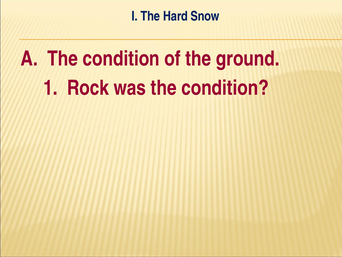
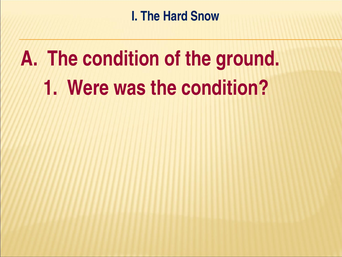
Rock: Rock -> Were
